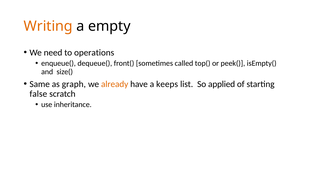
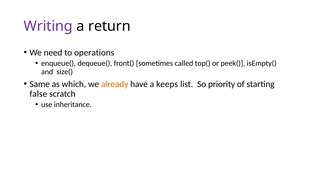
Writing colour: orange -> purple
empty: empty -> return
graph: graph -> which
applied: applied -> priority
